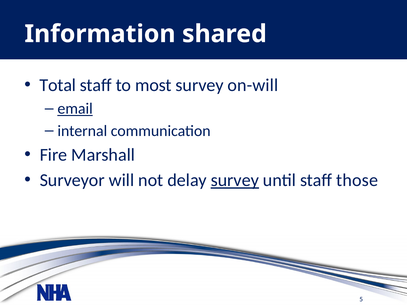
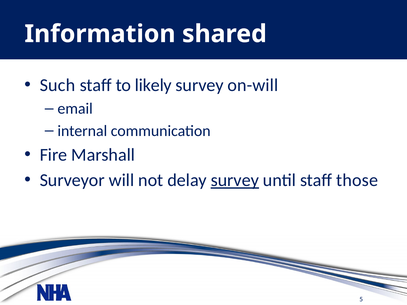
Total: Total -> Such
most: most -> likely
email underline: present -> none
